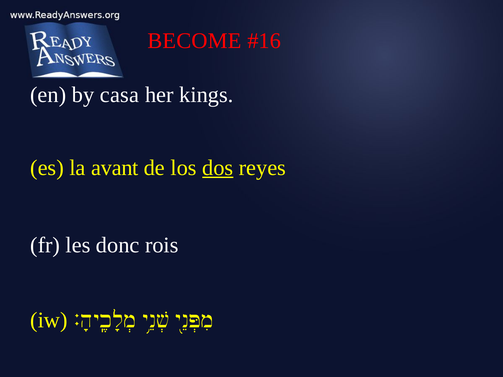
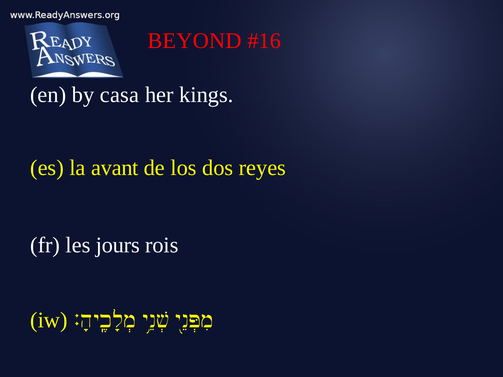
BECOME: BECOME -> BEYOND
dos underline: present -> none
donc: donc -> jours
